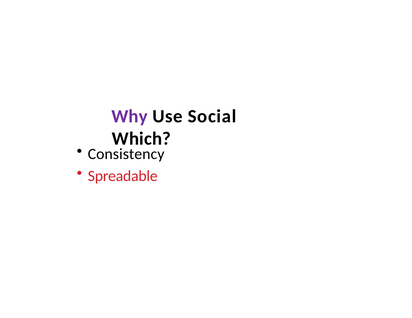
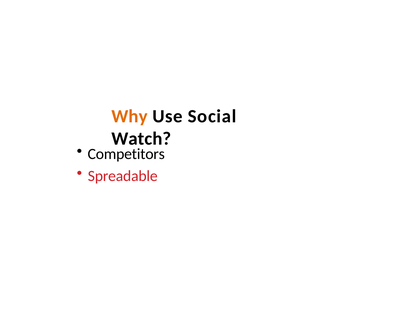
Why colour: purple -> orange
Which: Which -> Watch
Consistency: Consistency -> Competitors
